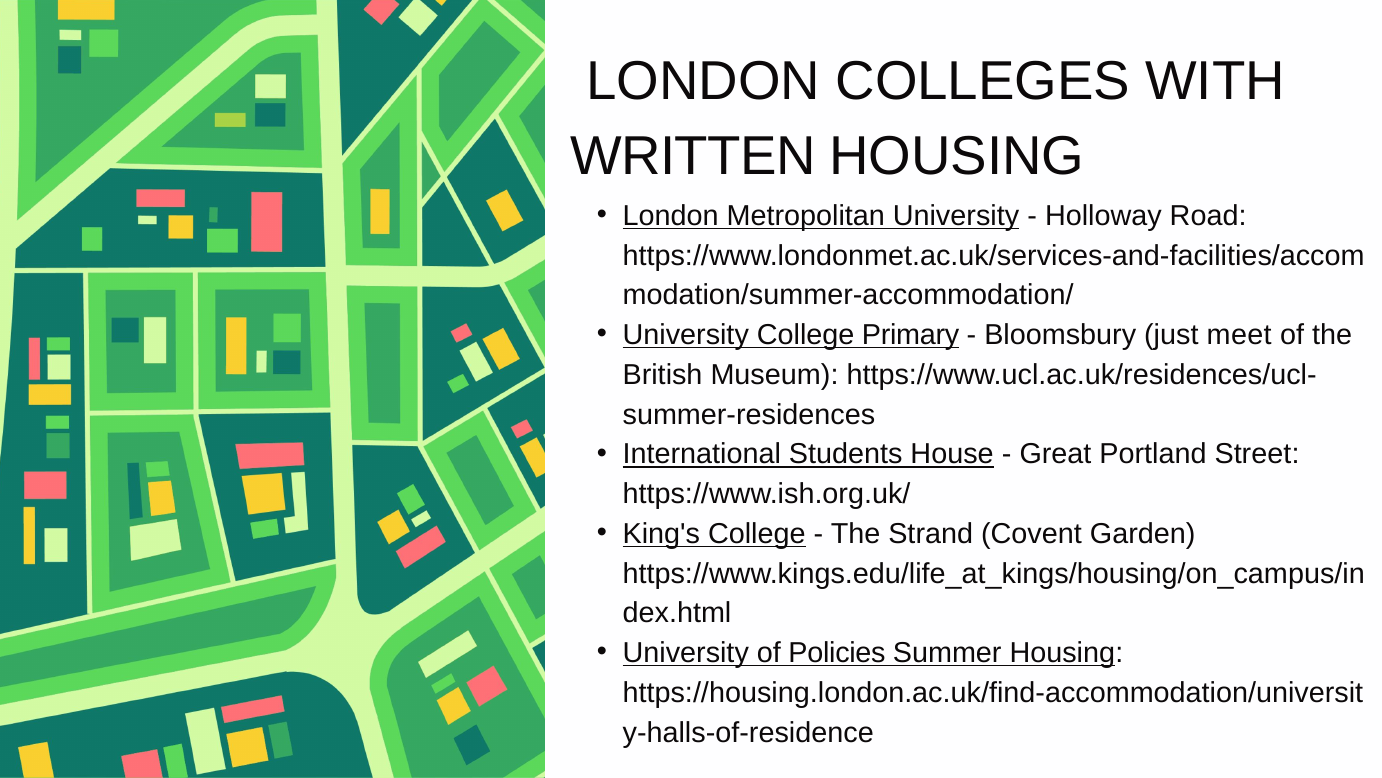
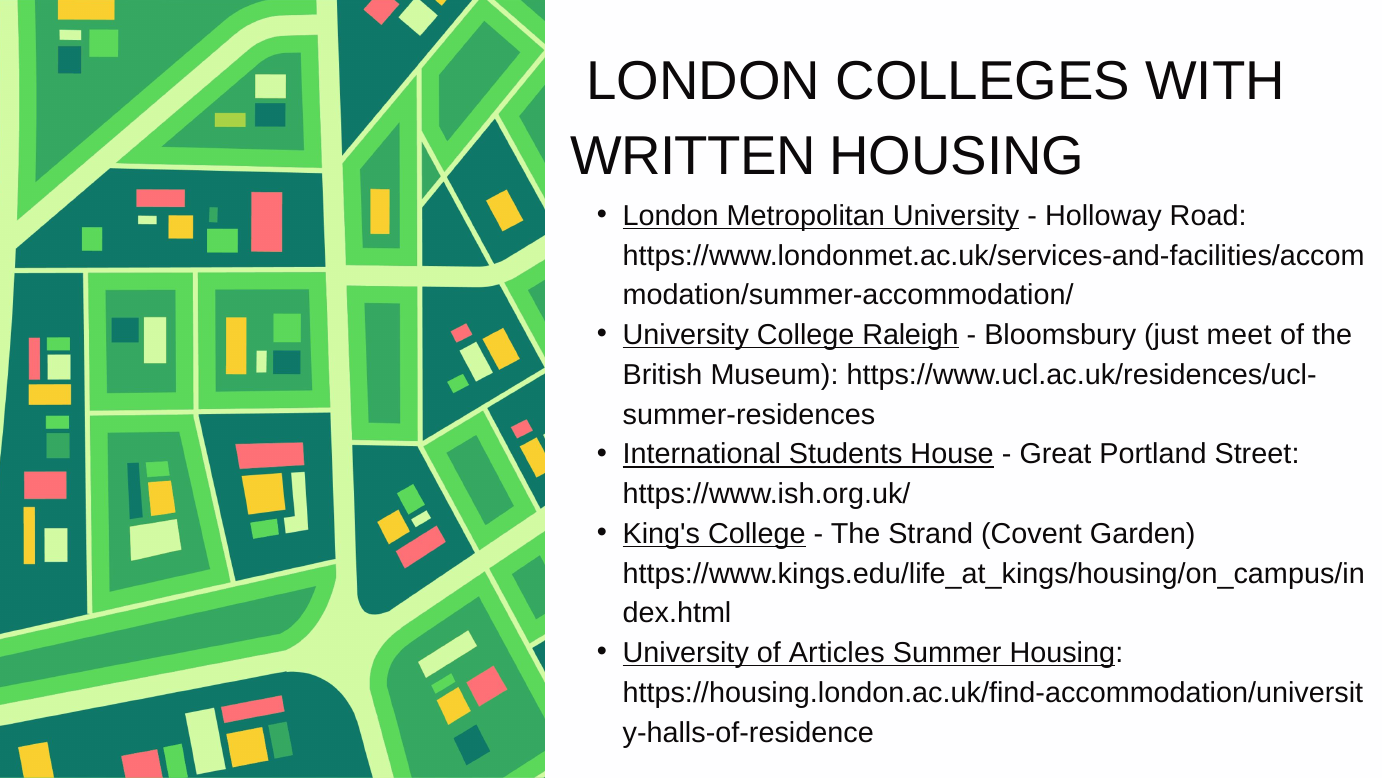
Primary: Primary -> Raleigh
Policies: Policies -> Articles
